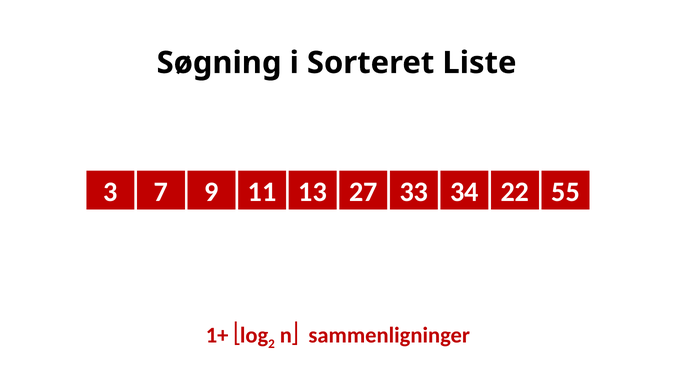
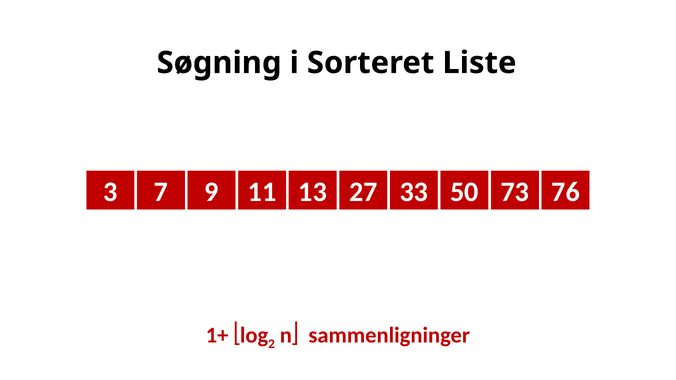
34: 34 -> 50
22: 22 -> 73
55: 55 -> 76
